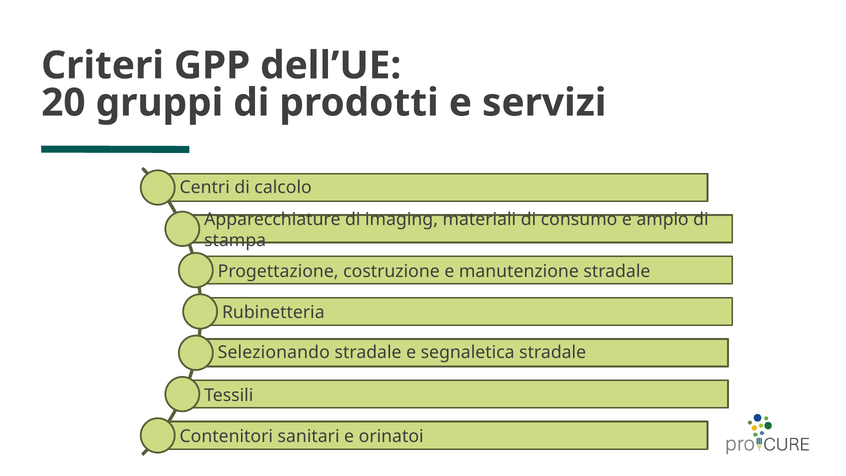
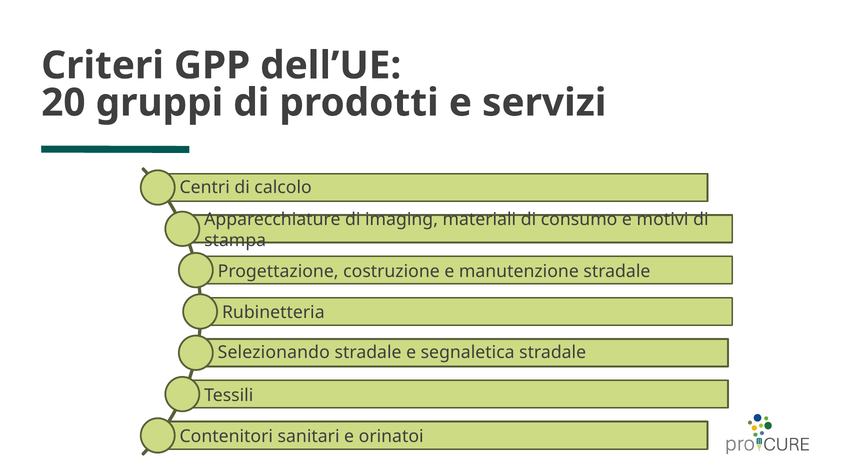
ampio: ampio -> motivi
